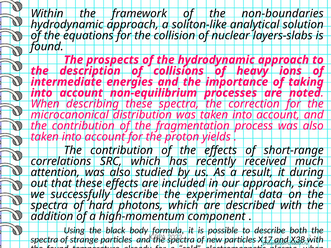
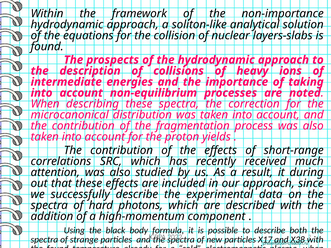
non-boundaries: non-boundaries -> non-importance
